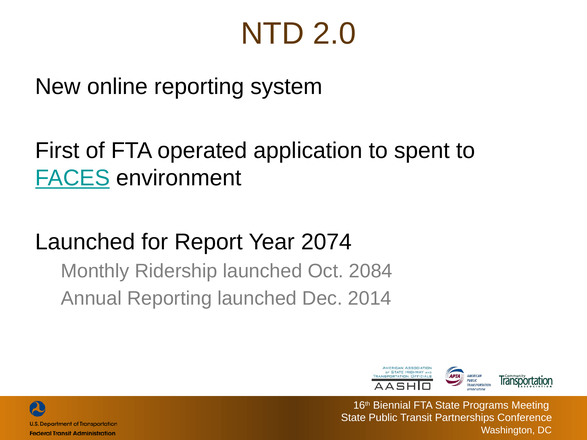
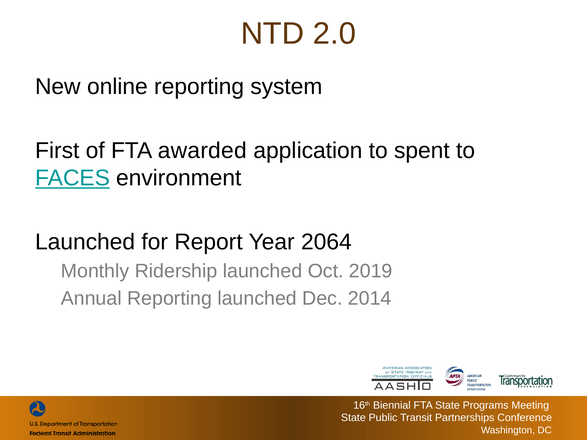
operated: operated -> awarded
2074: 2074 -> 2064
2084: 2084 -> 2019
